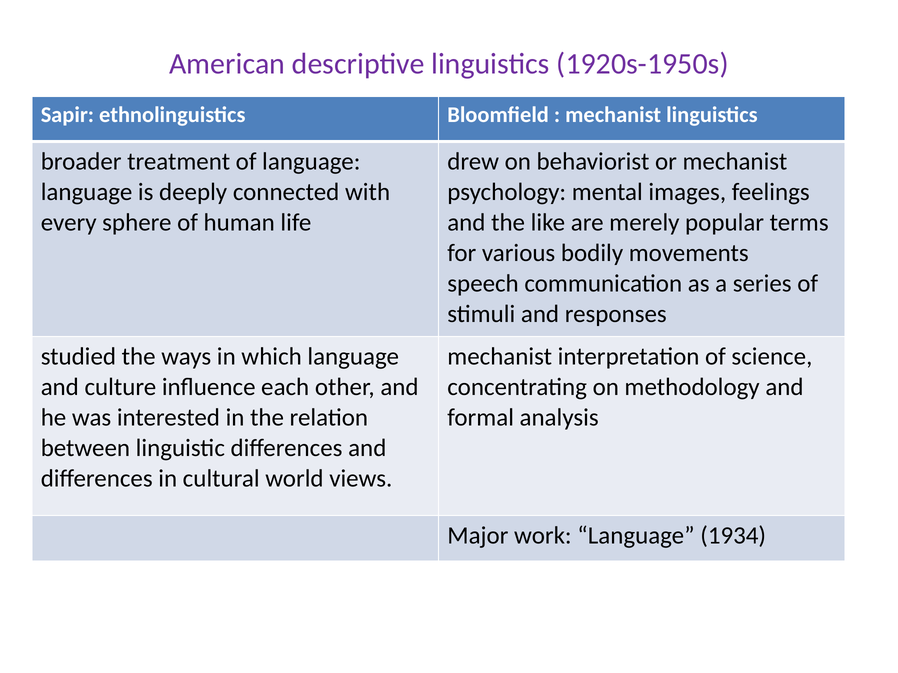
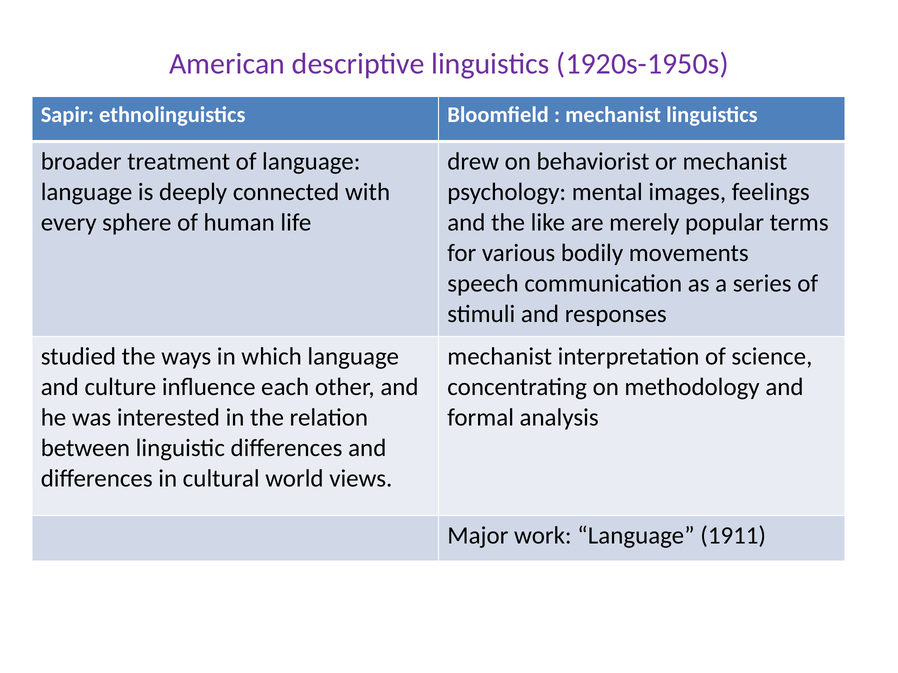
1934: 1934 -> 1911
